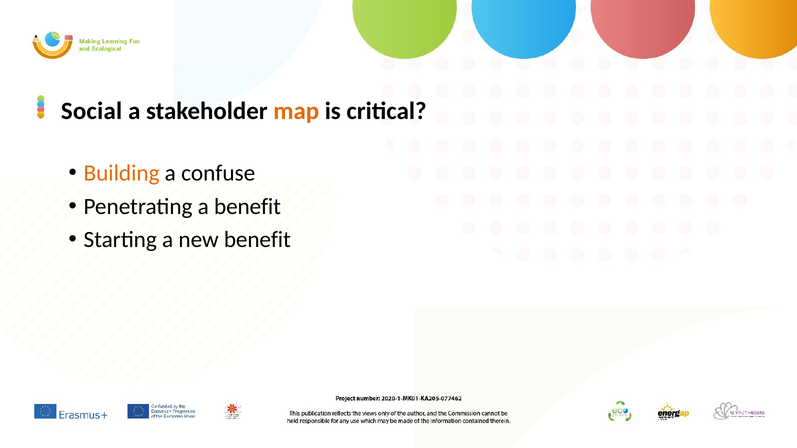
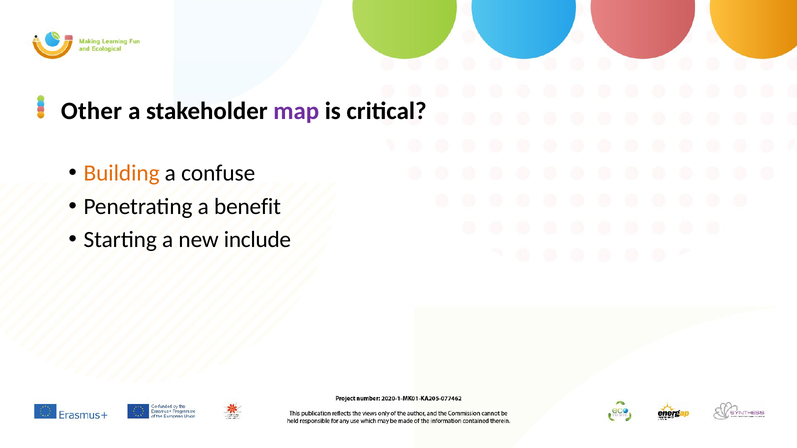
Social: Social -> Other
map colour: orange -> purple
new benefit: benefit -> include
